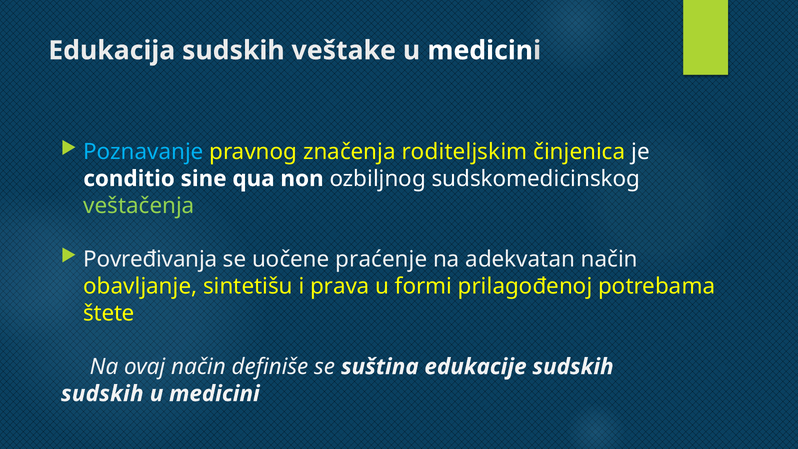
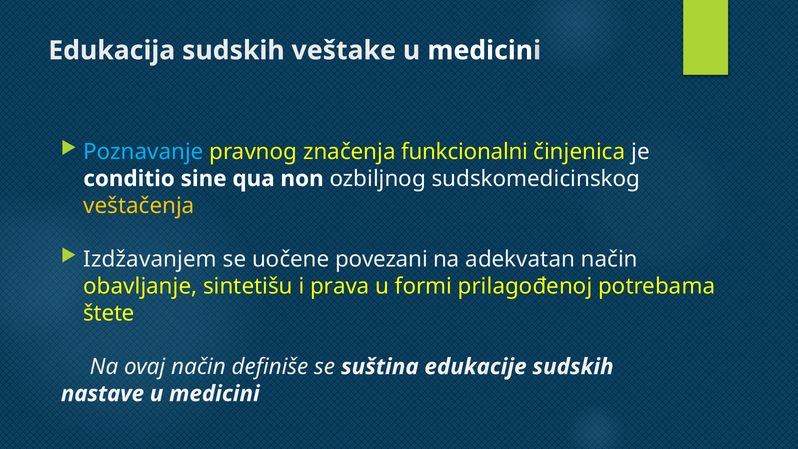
roditeljskim: roditeljskim -> funkcionalni
veštačenja colour: light green -> yellow
Povređivanja: Povređivanja -> Izdžavanjem
praćenje: praćenje -> povezani
sudskih at (102, 394): sudskih -> nastave
